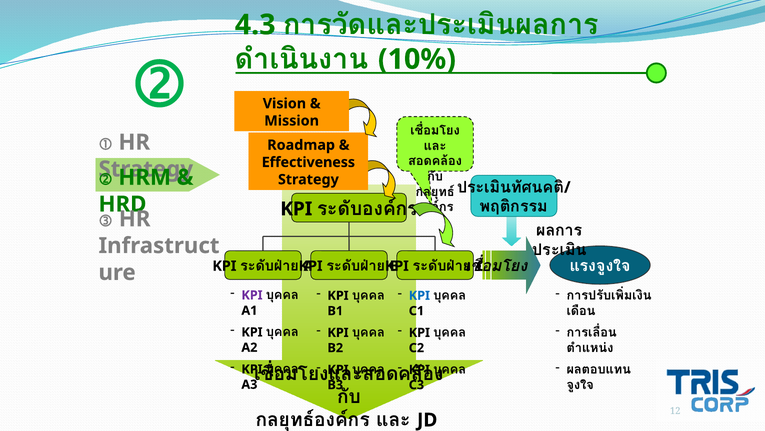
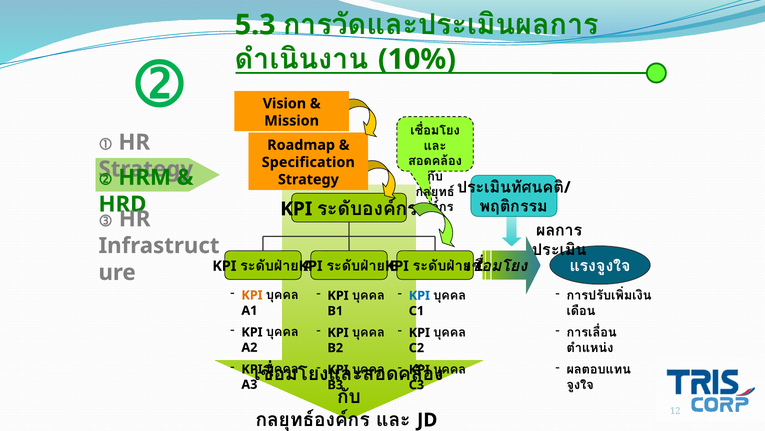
4.3: 4.3 -> 5.3
Effectiveness: Effectiveness -> Specification
KPI at (252, 295) colour: purple -> orange
